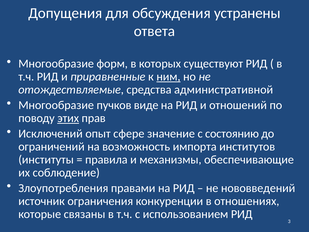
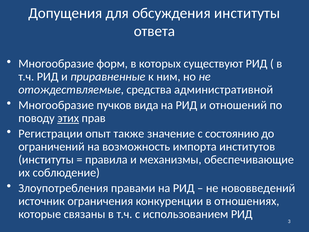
обсуждения устранены: устранены -> институты
ним underline: present -> none
виде: виде -> вида
Исключений: Исключений -> Регистрации
сфере: сфере -> также
